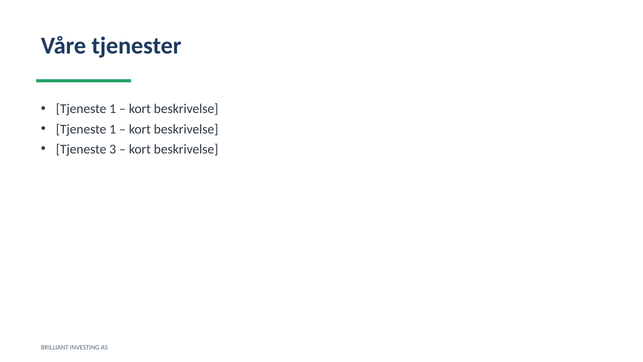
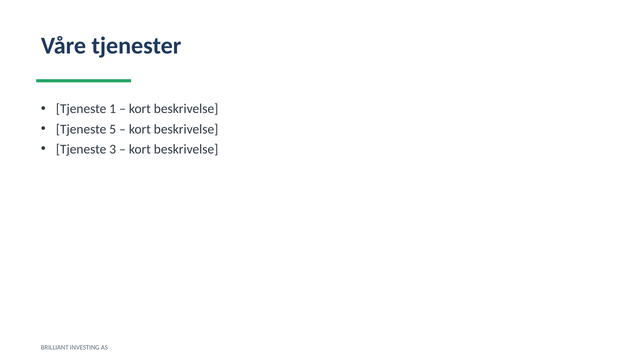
1 at (113, 129): 1 -> 5
